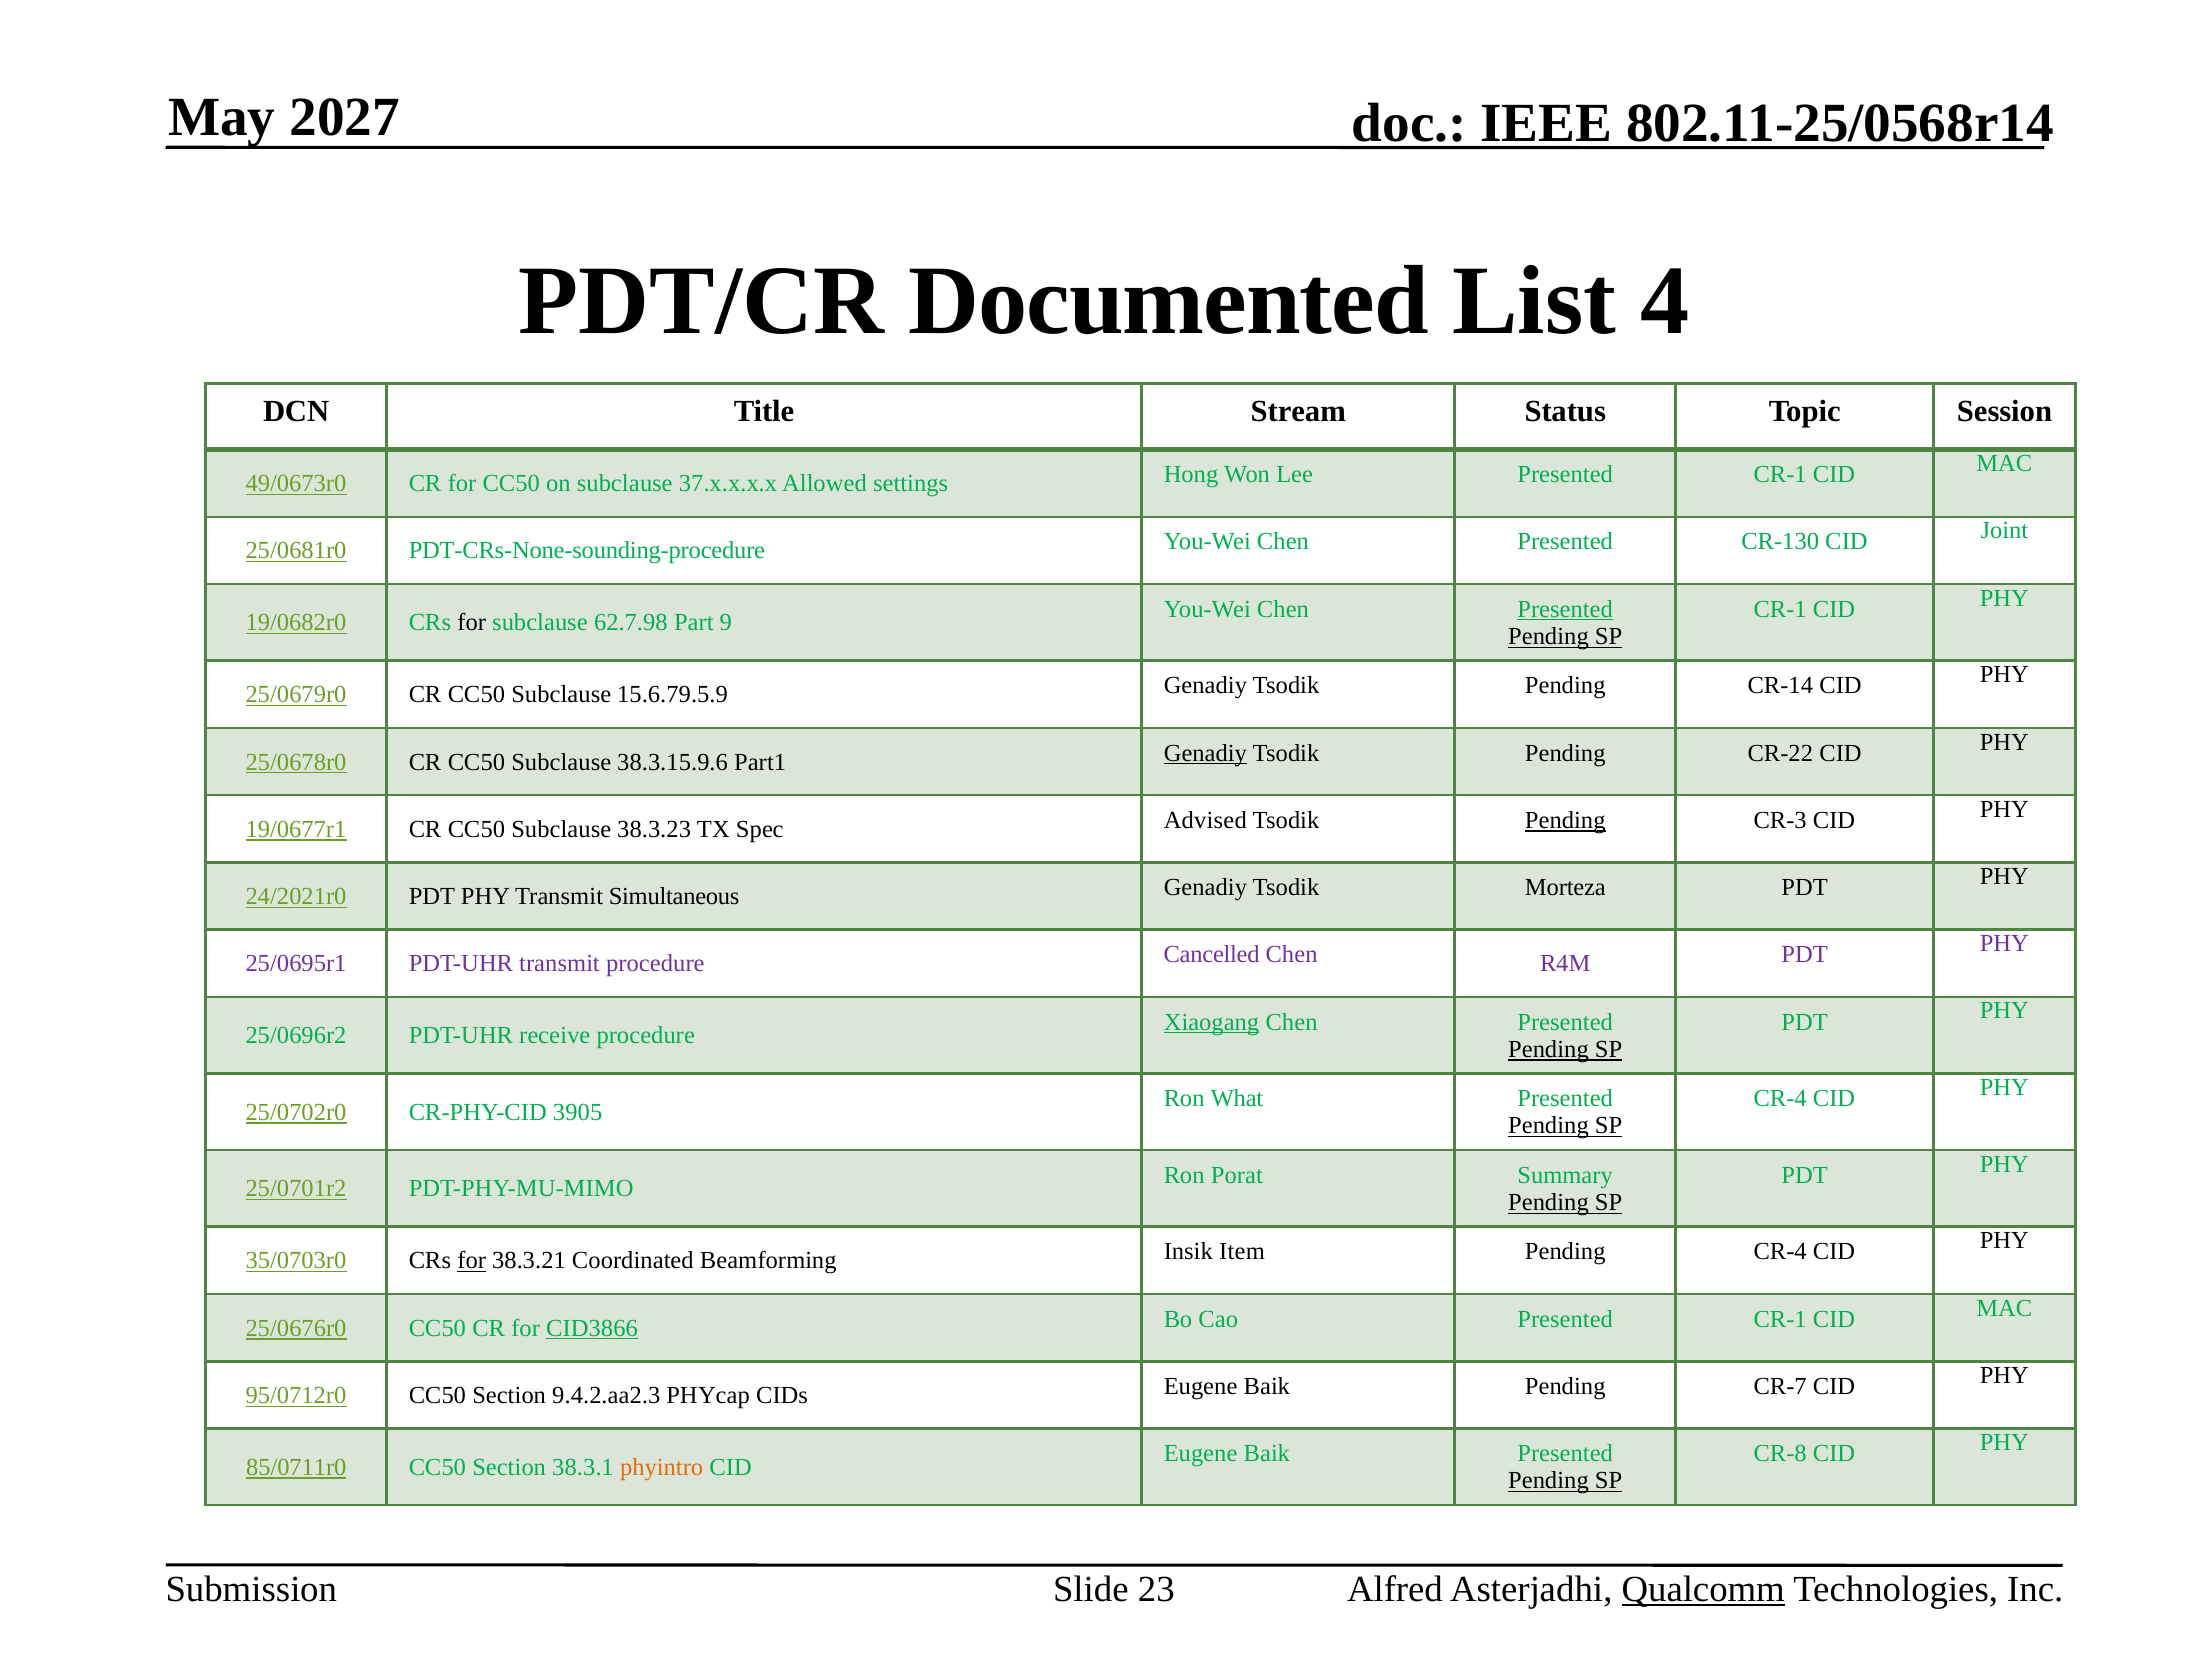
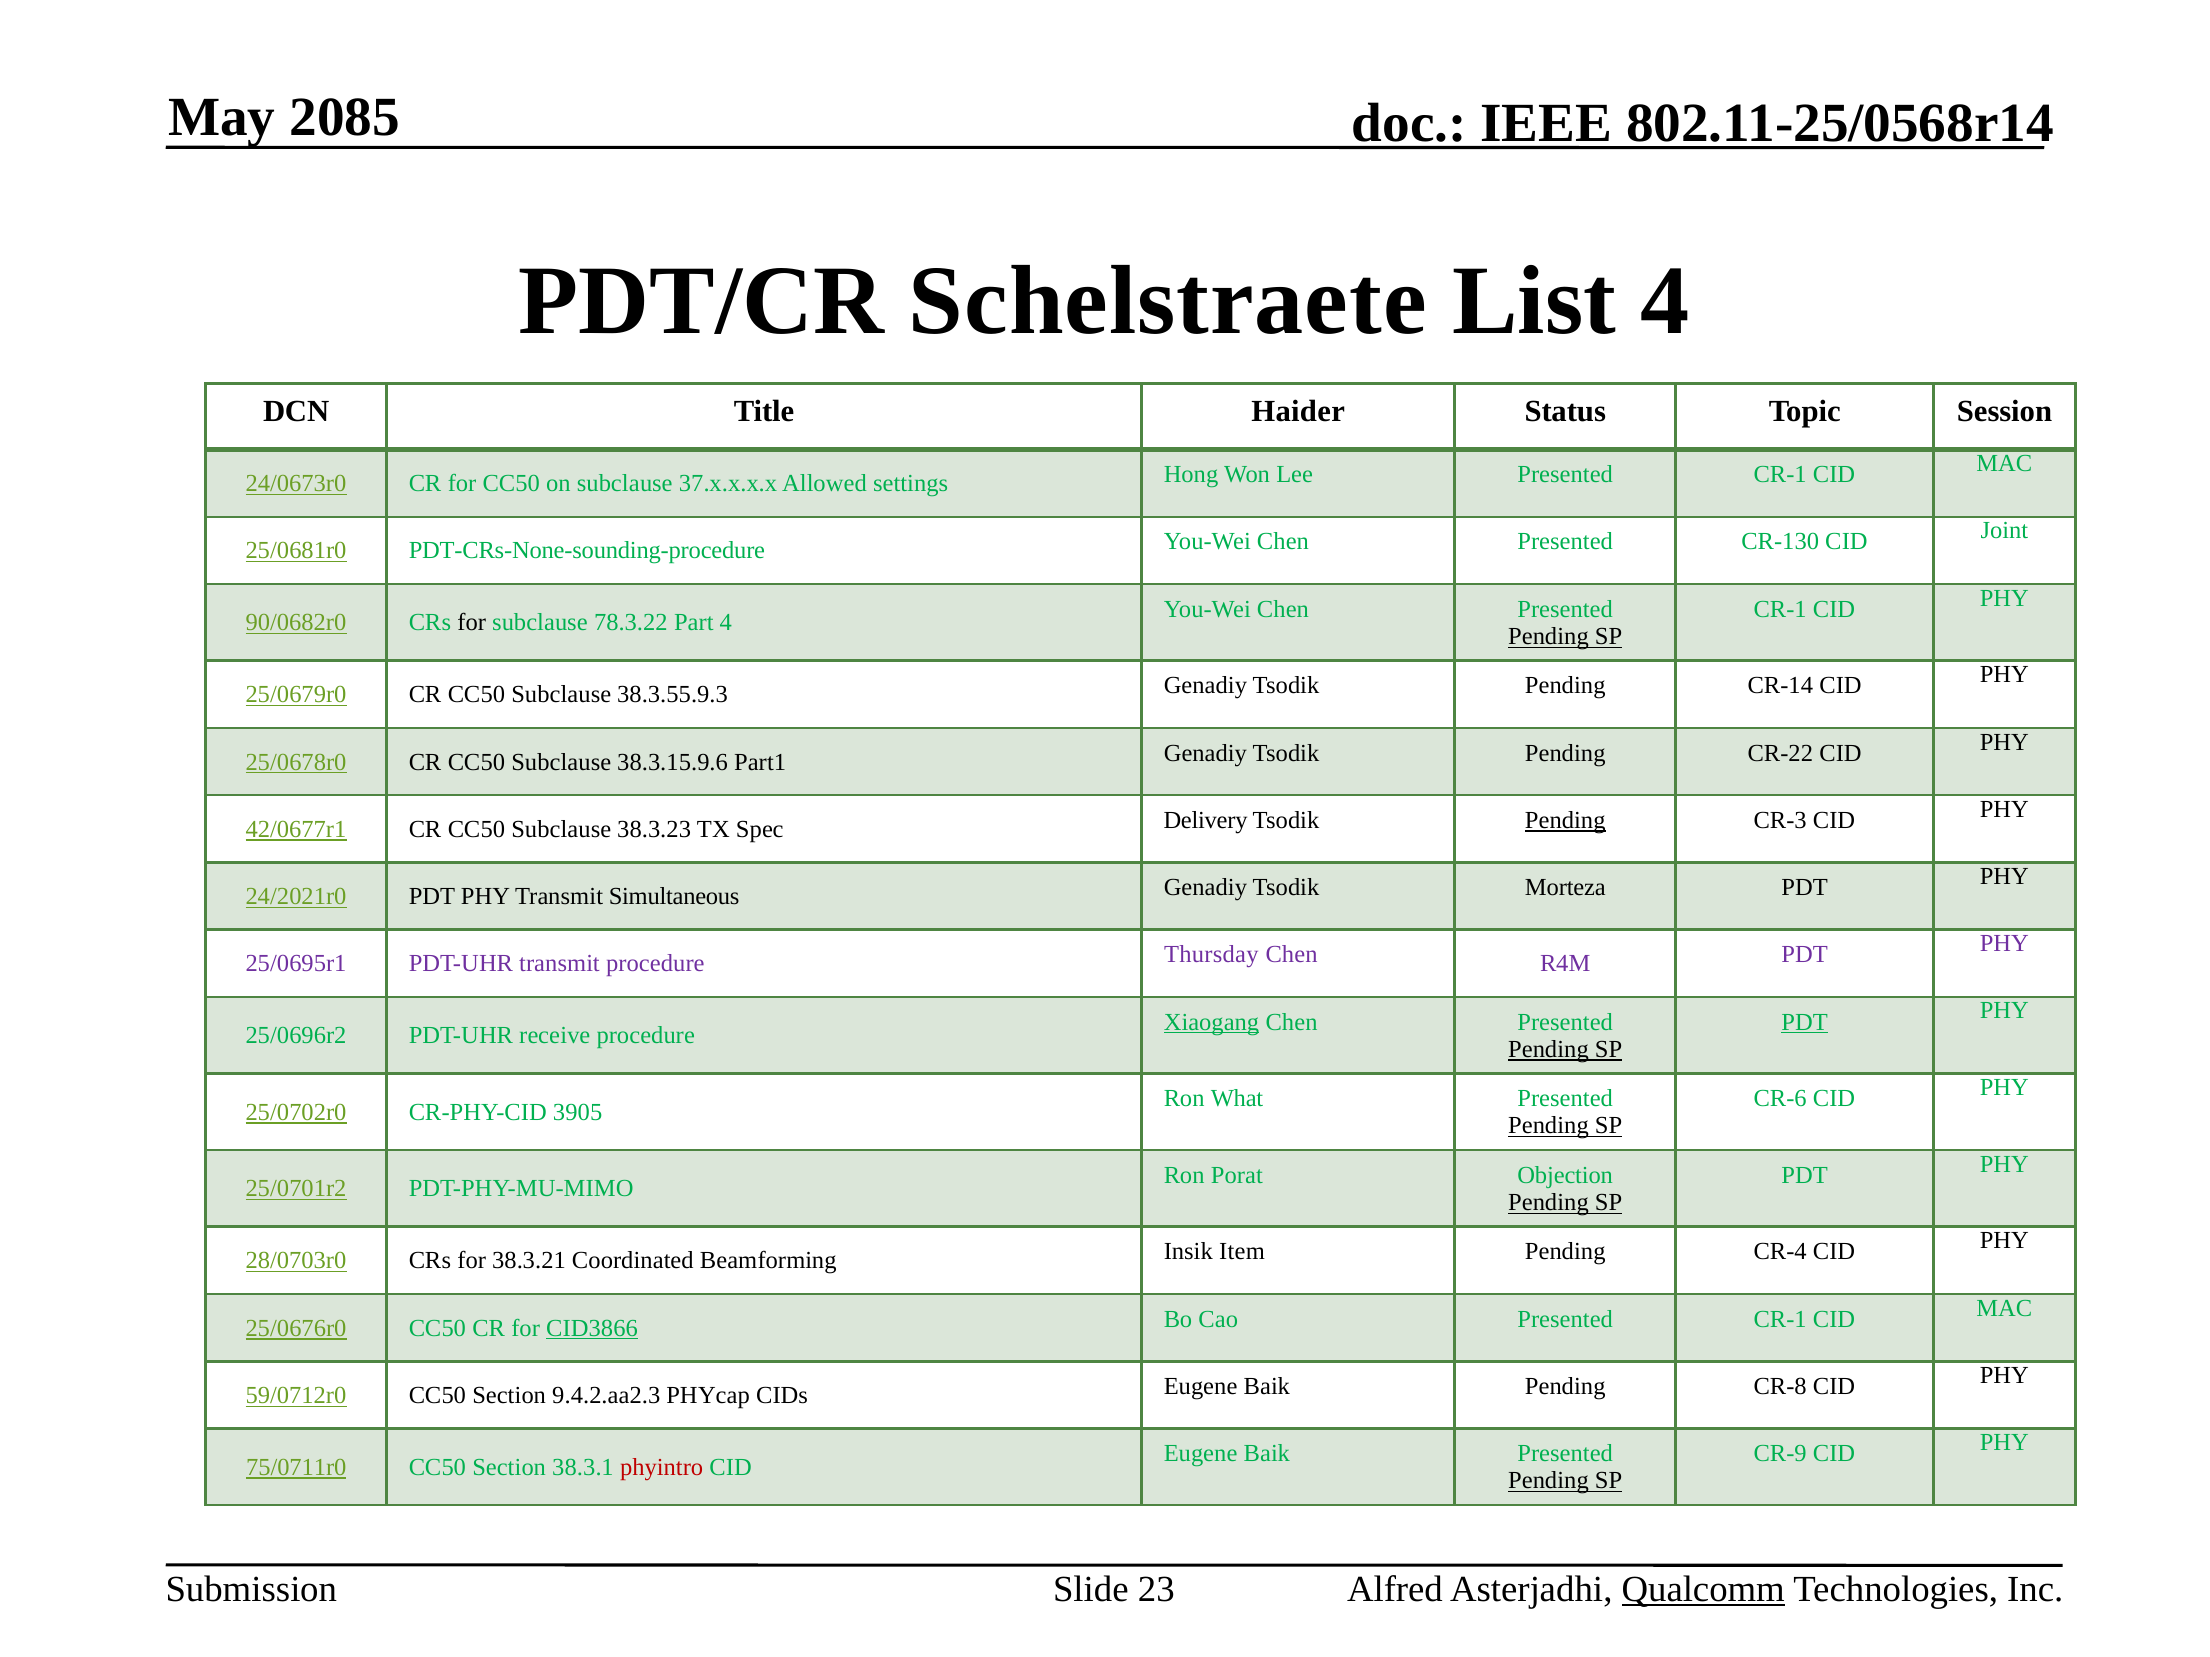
2027: 2027 -> 2085
Documented: Documented -> Schelstraete
Stream: Stream -> Haider
49/0673r0: 49/0673r0 -> 24/0673r0
Presented at (1565, 609) underline: present -> none
19/0682r0: 19/0682r0 -> 90/0682r0
62.7.98: 62.7.98 -> 78.3.22
Part 9: 9 -> 4
15.6.79.5.9: 15.6.79.5.9 -> 38.3.55.9.3
Genadiy at (1205, 753) underline: present -> none
19/0677r1: 19/0677r1 -> 42/0677r1
Advised: Advised -> Delivery
Cancelled: Cancelled -> Thursday
PDT at (1805, 1022) underline: none -> present
CR-4 at (1780, 1099): CR-4 -> CR-6
Summary: Summary -> Objection
35/0703r0: 35/0703r0 -> 28/0703r0
for at (472, 1261) underline: present -> none
95/0712r0: 95/0712r0 -> 59/0712r0
CR-7: CR-7 -> CR-8
CR-8: CR-8 -> CR-9
85/0711r0: 85/0711r0 -> 75/0711r0
phyintro colour: orange -> red
